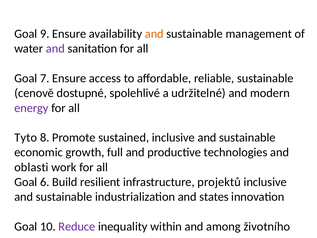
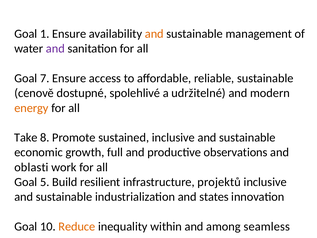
9: 9 -> 1
energy colour: purple -> orange
Tyto: Tyto -> Take
technologies: technologies -> observations
6: 6 -> 5
Reduce colour: purple -> orange
životního: životního -> seamless
